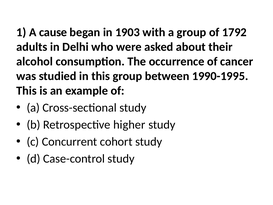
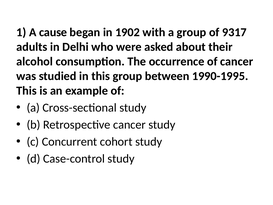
1903: 1903 -> 1902
1792: 1792 -> 9317
Retrospective higher: higher -> cancer
